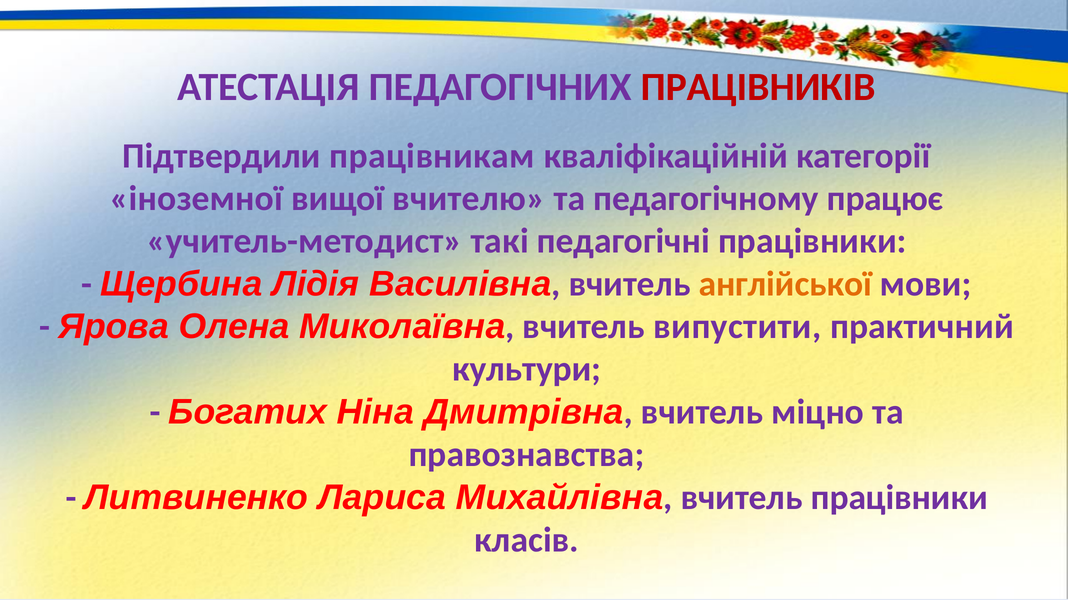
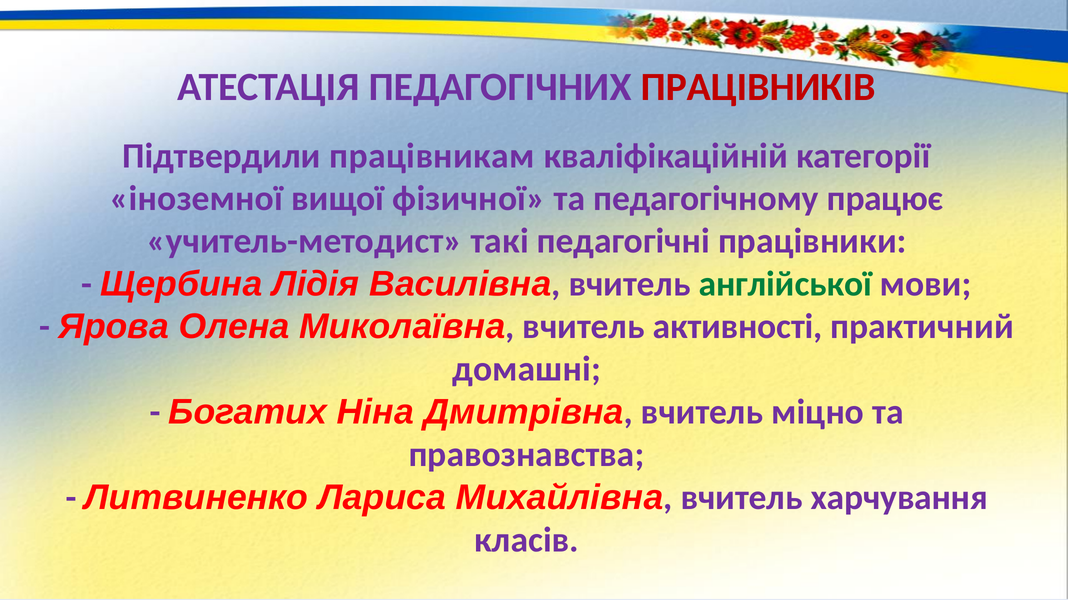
вчителю: вчителю -> фізичної
англійської colour: orange -> green
випустити: випустити -> активності
культури: культури -> домашні
вчитель працівники: працівники -> харчування
